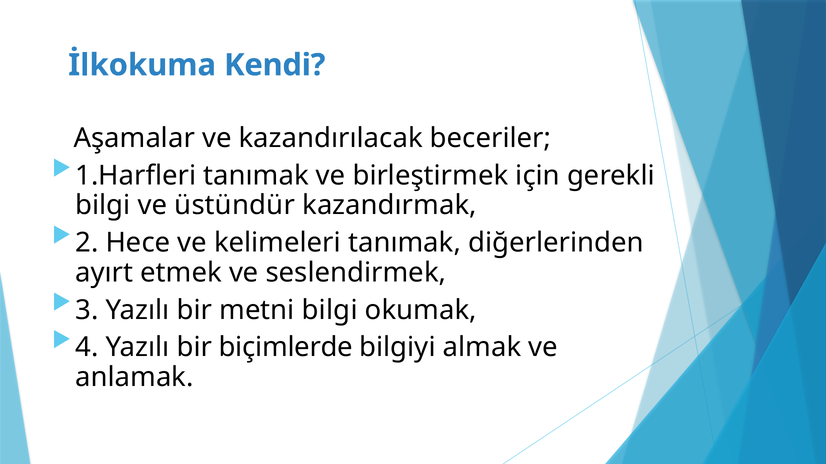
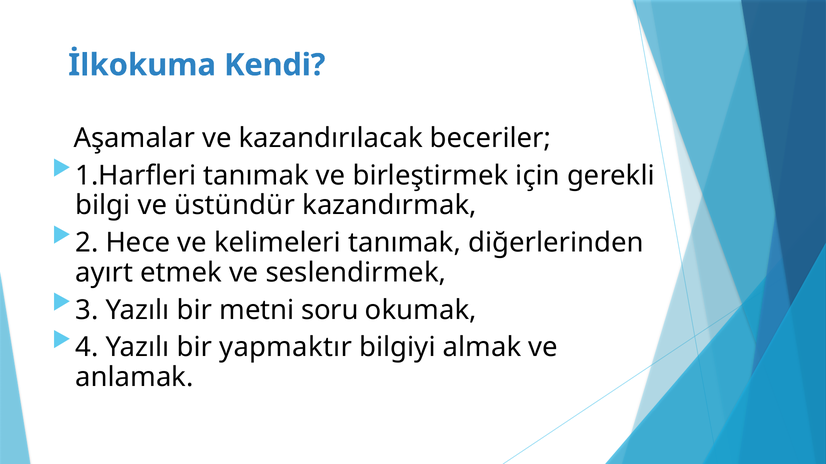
metni bilgi: bilgi -> soru
biçimlerde: biçimlerde -> yapmaktır
